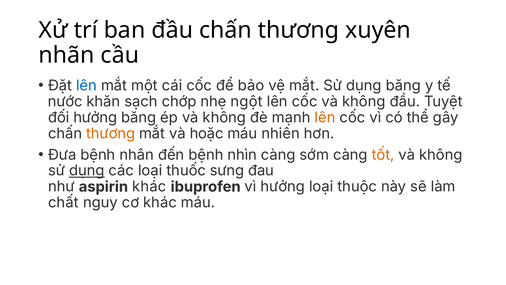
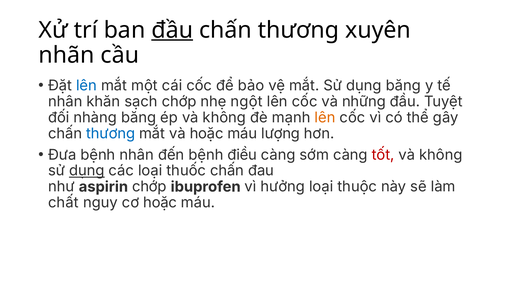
đầu at (172, 30) underline: none -> present
nước at (65, 101): nước -> nhân
cốc và không: không -> những
đối hưởng: hưởng -> nhàng
thương at (111, 133) colour: orange -> blue
nhiên: nhiên -> lượng
nhìn: nhìn -> điều
tốt colour: orange -> red
thuốc sưng: sưng -> chấn
aspirin khác: khác -> chớp
cơ khác: khác -> hoặc
